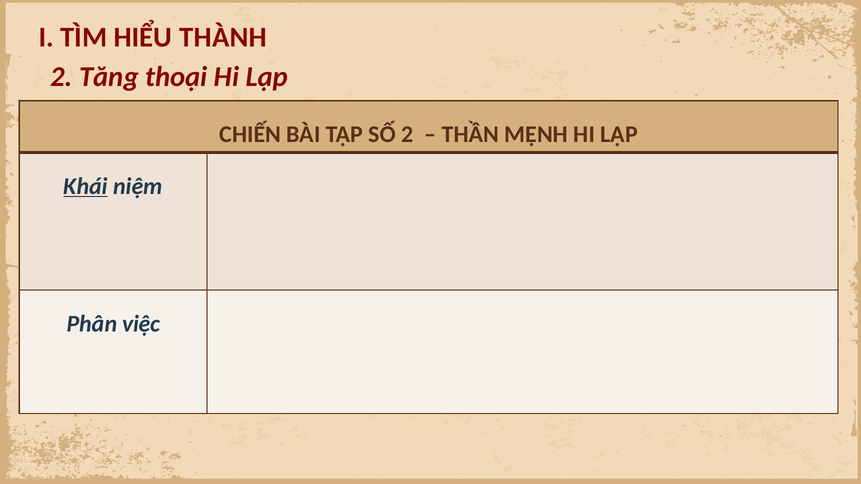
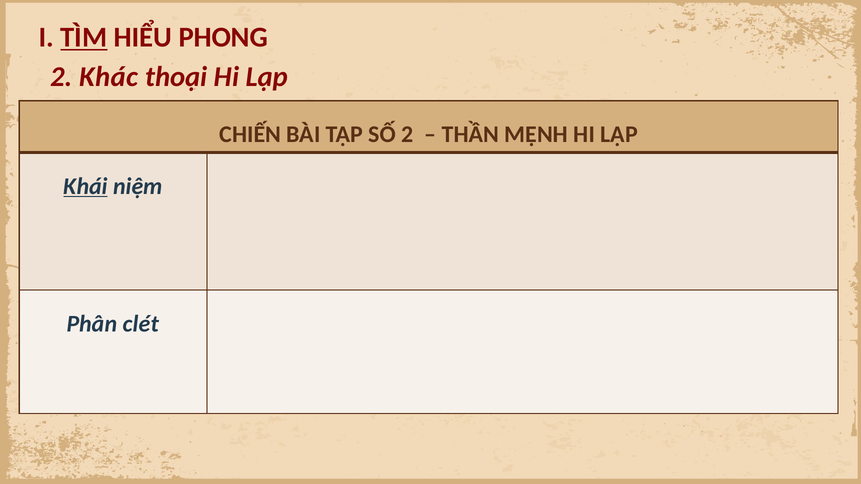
TÌM underline: none -> present
THÀNH: THÀNH -> PHONG
Tăng: Tăng -> Khác
việc: việc -> clét
